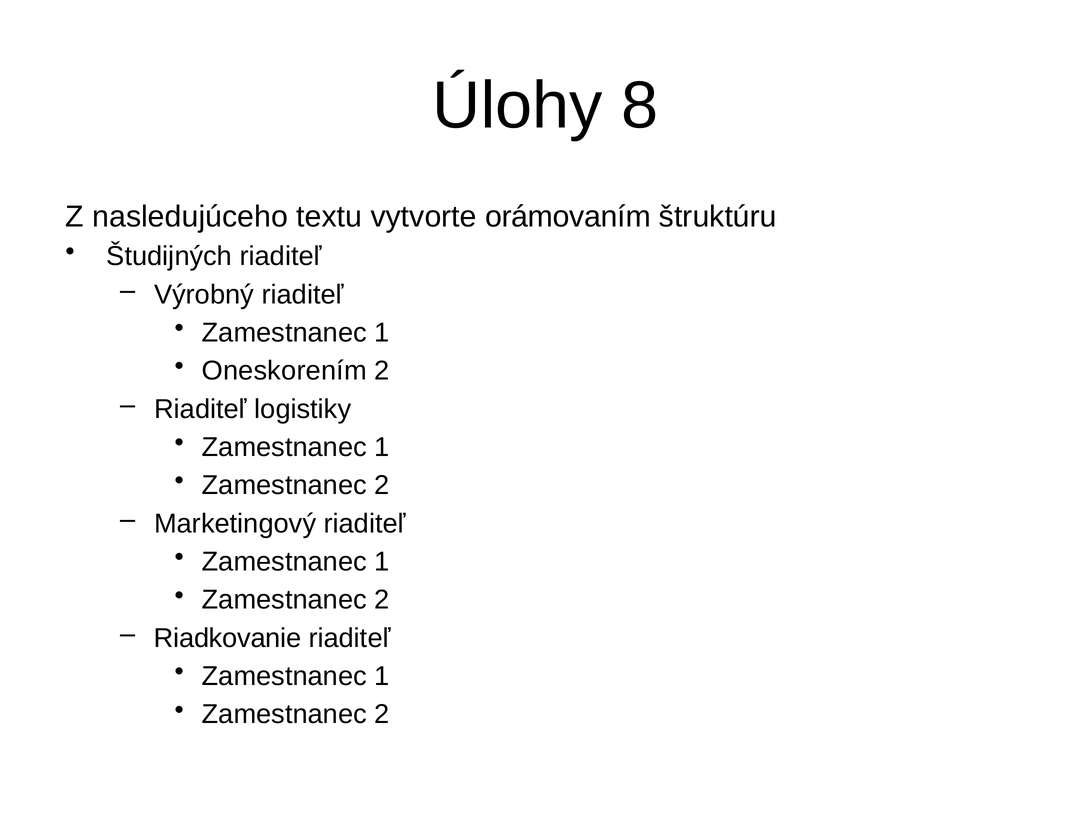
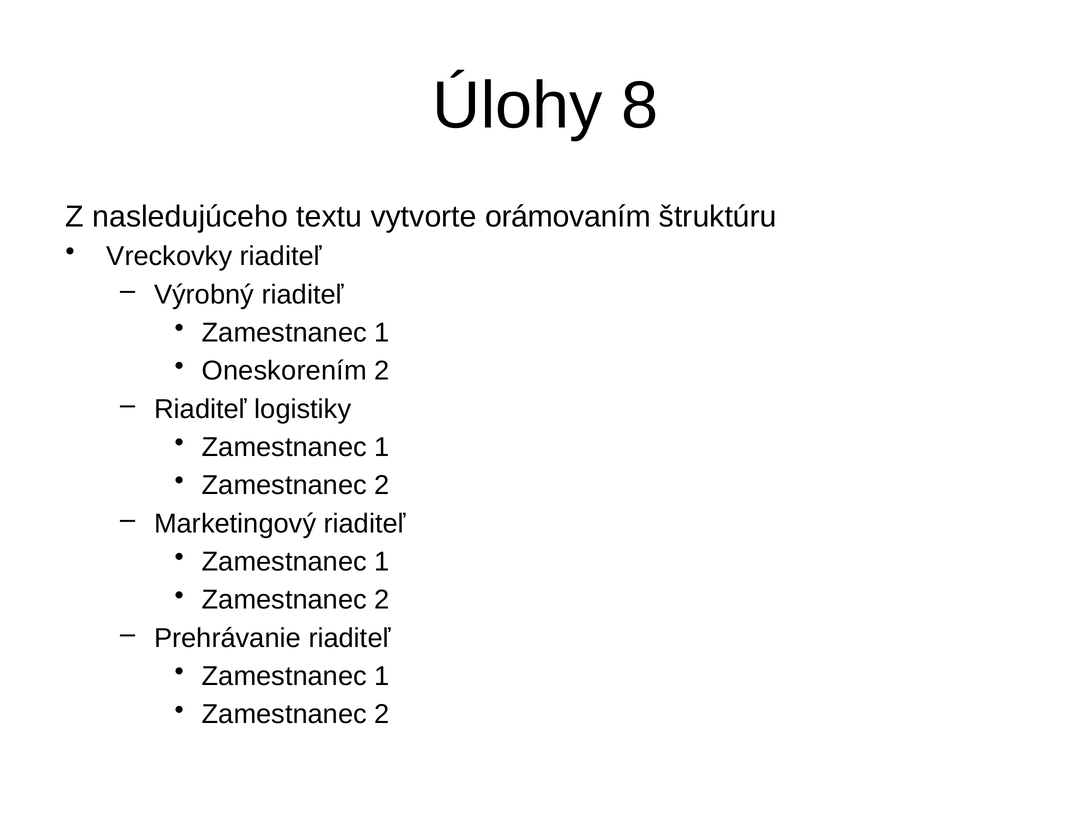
Študijných: Študijných -> Vreckovky
Riadkovanie: Riadkovanie -> Prehrávanie
